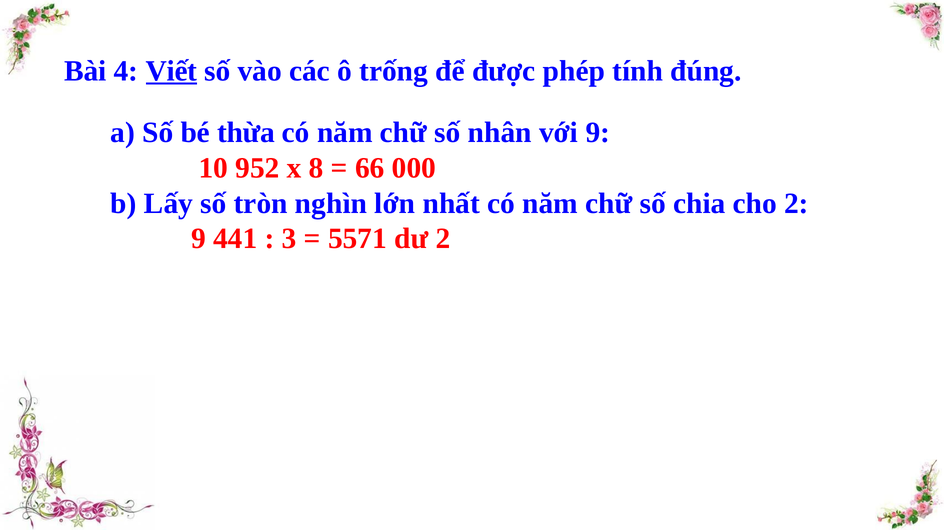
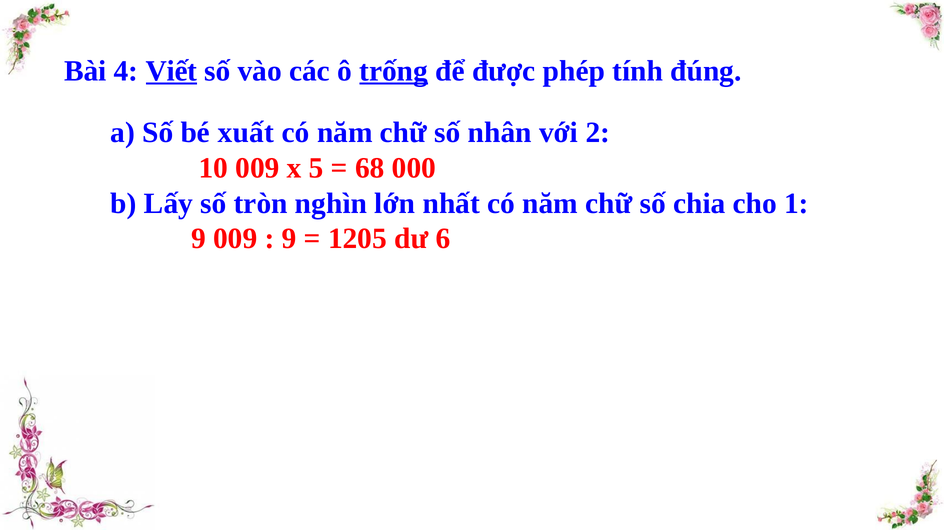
trống underline: none -> present
thừa: thừa -> xuất
với 9: 9 -> 2
10 952: 952 -> 009
8: 8 -> 5
66: 66 -> 68
cho 2: 2 -> 1
9 441: 441 -> 009
3 at (289, 239): 3 -> 9
5571: 5571 -> 1205
dư 2: 2 -> 6
